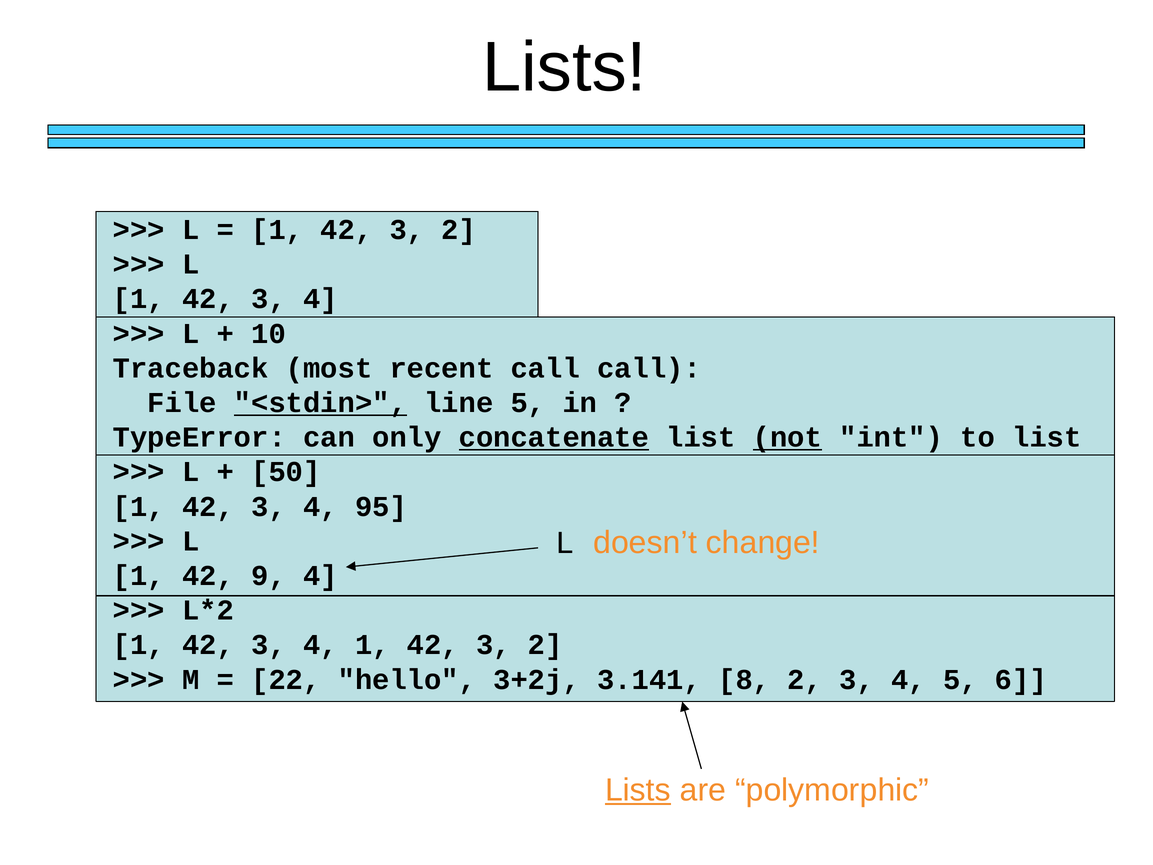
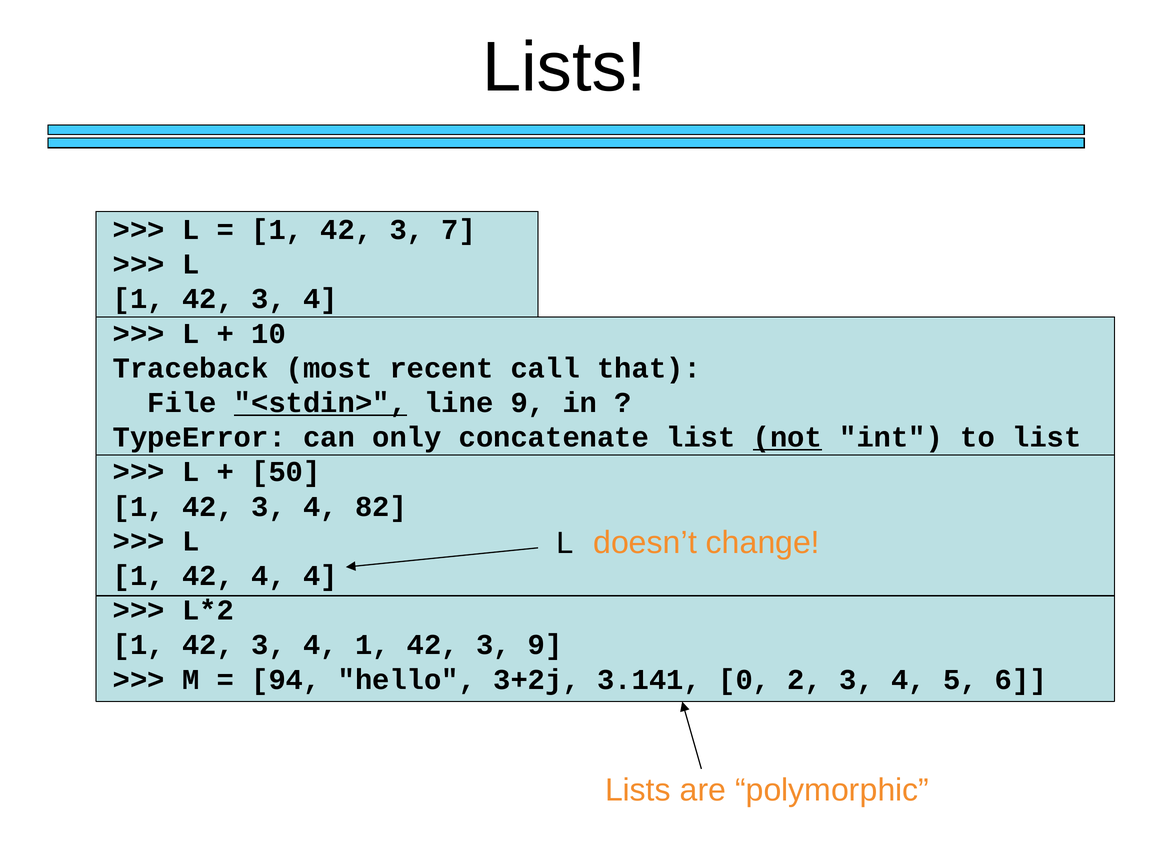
2 at (459, 230): 2 -> 7
call call: call -> that
line 5: 5 -> 9
concatenate underline: present -> none
95: 95 -> 82
42 9: 9 -> 4
2 at (545, 645): 2 -> 9
22: 22 -> 94
8: 8 -> 0
Lists at (638, 790) underline: present -> none
